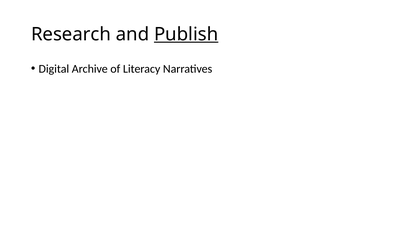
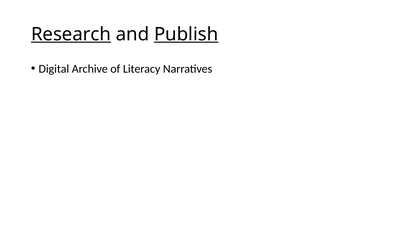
Research underline: none -> present
